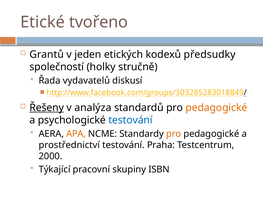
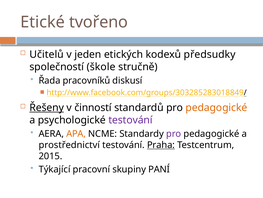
Grantů: Grantů -> Učitelů
holky: holky -> škole
vydavatelů: vydavatelů -> pracovníků
analýza: analýza -> činností
testování at (130, 120) colour: blue -> purple
pro at (174, 133) colour: orange -> purple
Praha underline: none -> present
2000: 2000 -> 2015
ISBN: ISBN -> PANÍ
